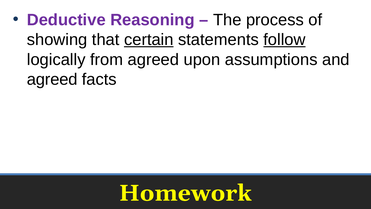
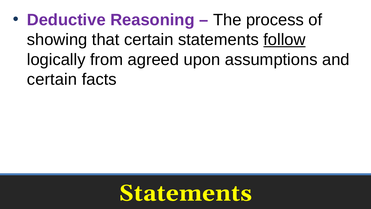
certain at (149, 40) underline: present -> none
agreed at (52, 79): agreed -> certain
Homework at (185, 193): Homework -> Statements
